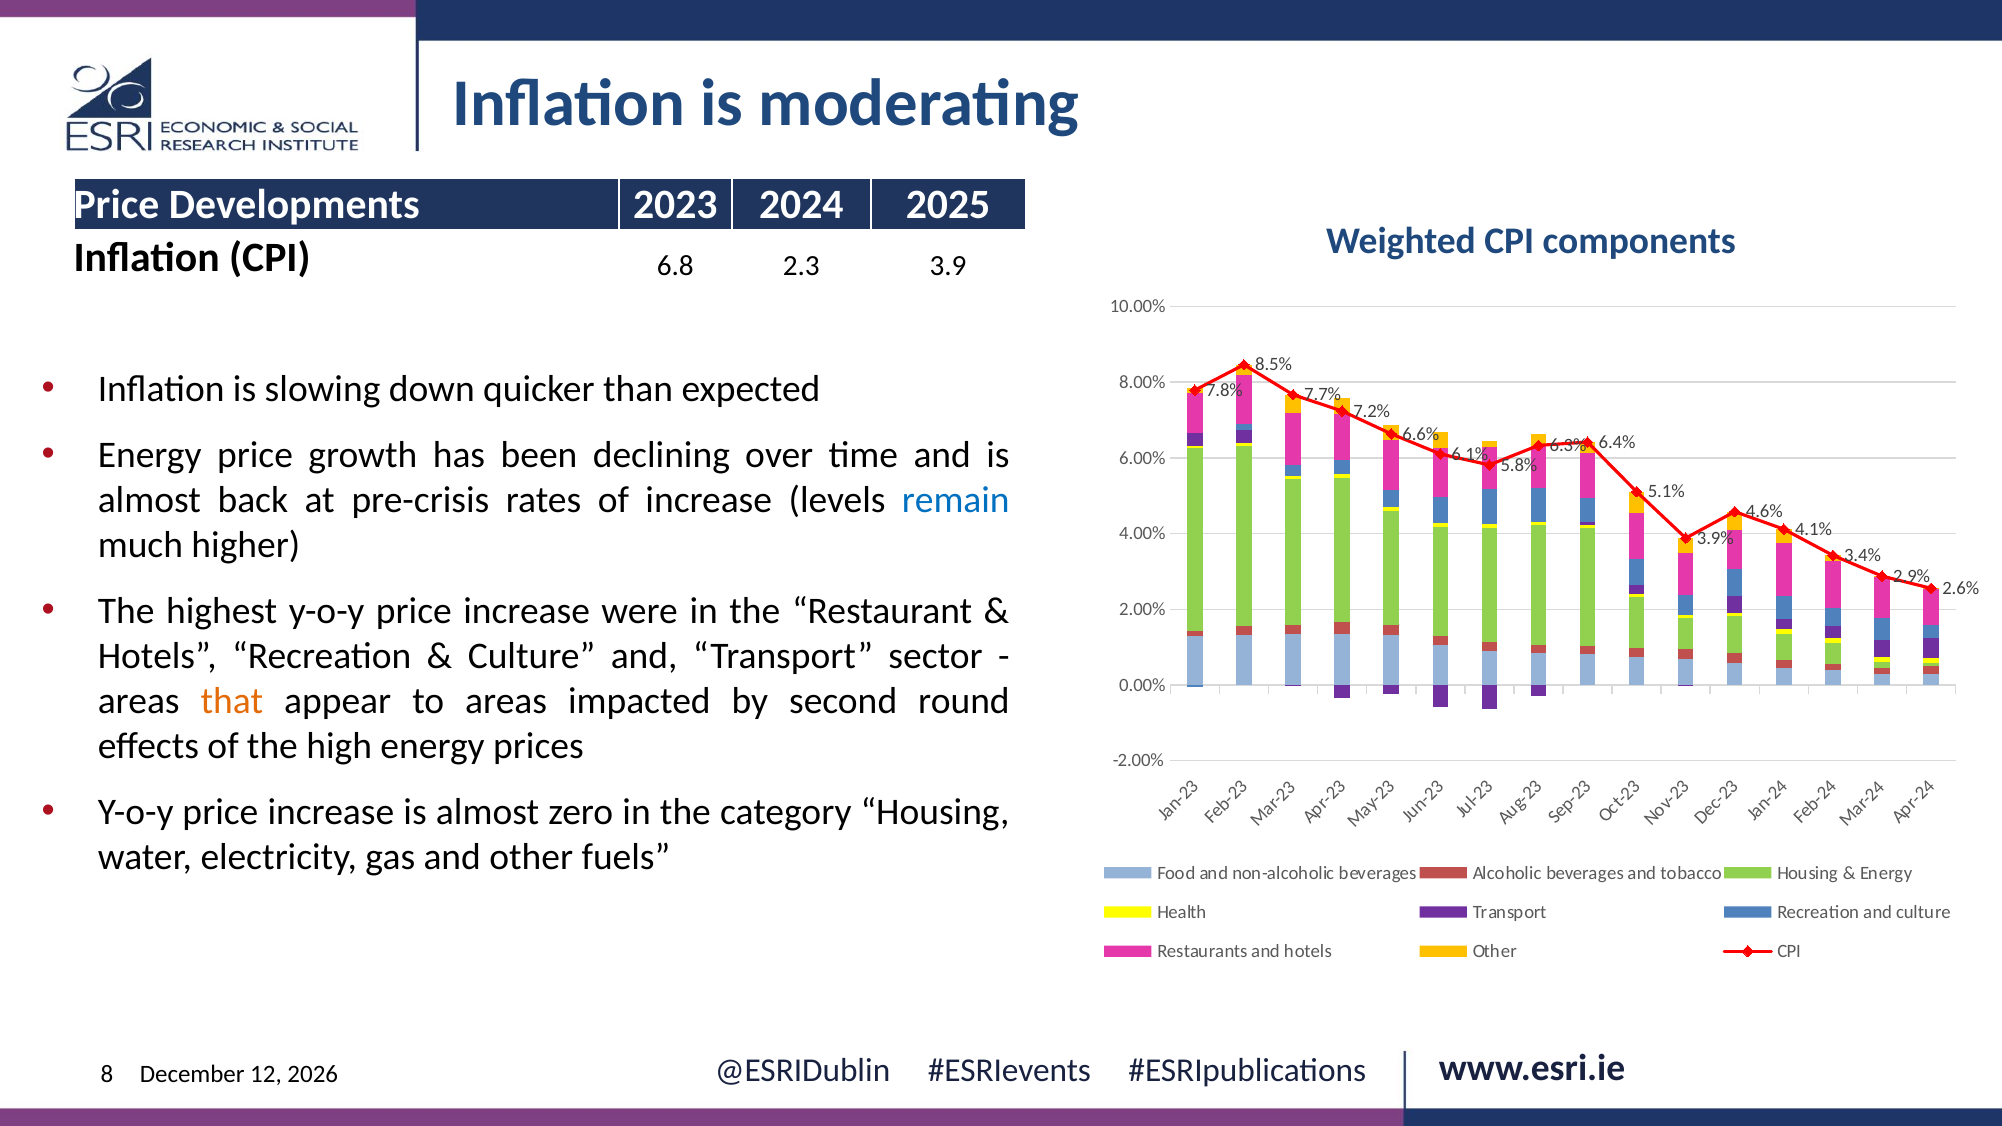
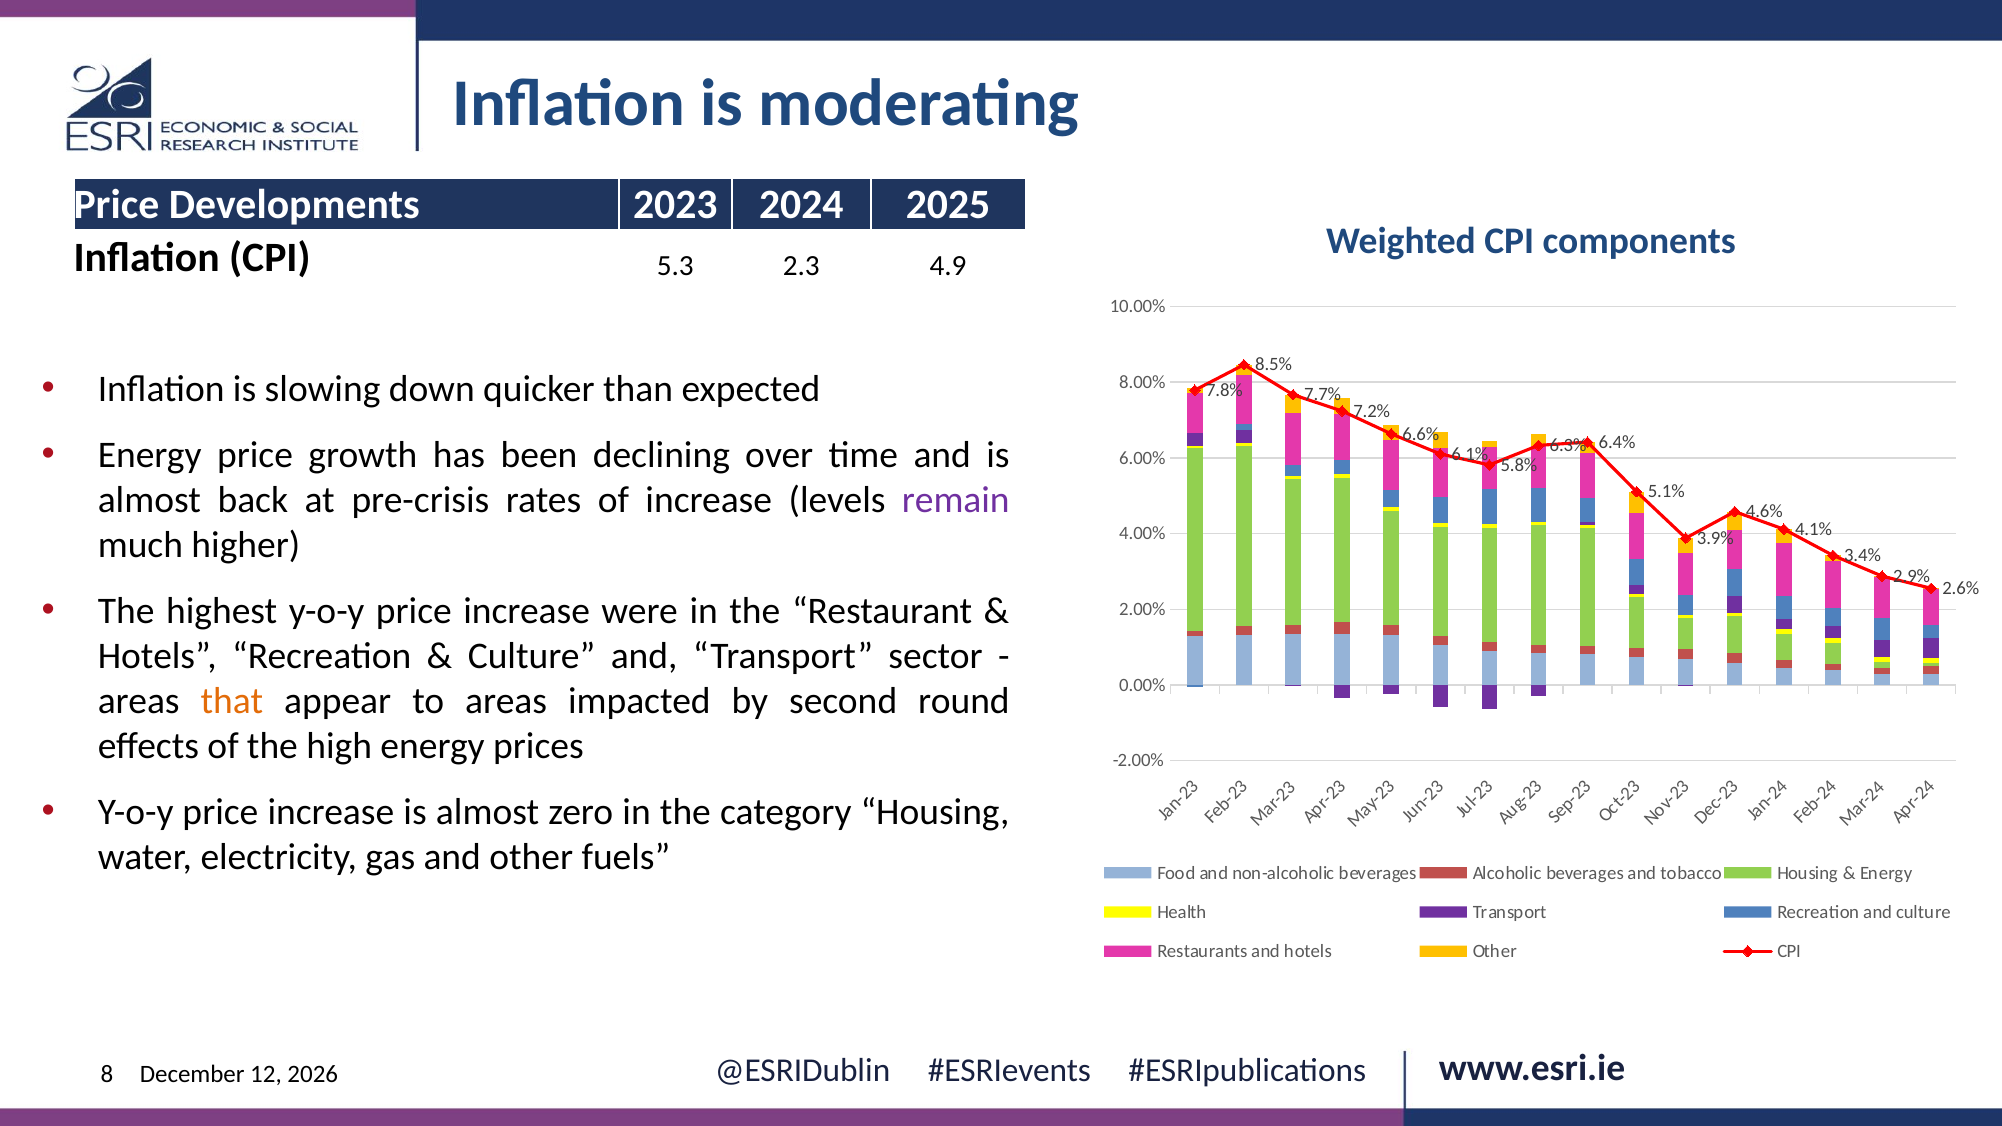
6.8: 6.8 -> 5.3
3.9: 3.9 -> 4.9
remain colour: blue -> purple
